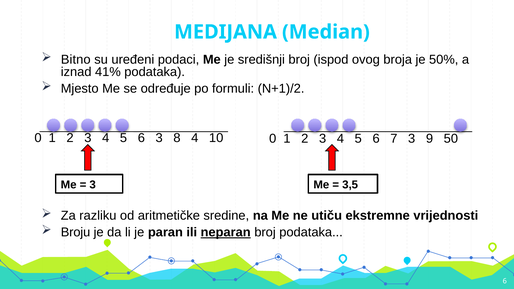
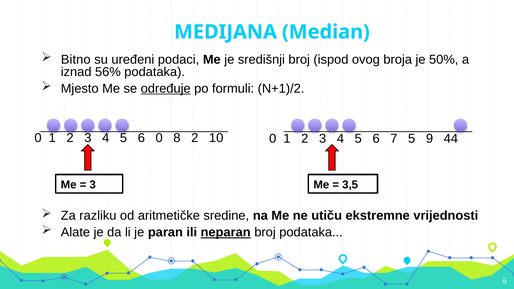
41%: 41% -> 56%
određuje underline: none -> present
6 3: 3 -> 0
8 4: 4 -> 2
7 3: 3 -> 5
50: 50 -> 44
Broju: Broju -> Alate
